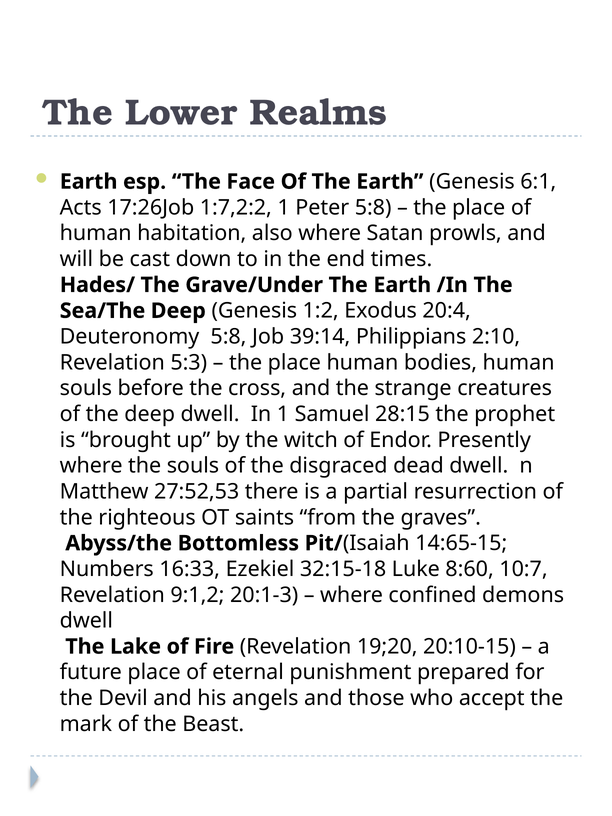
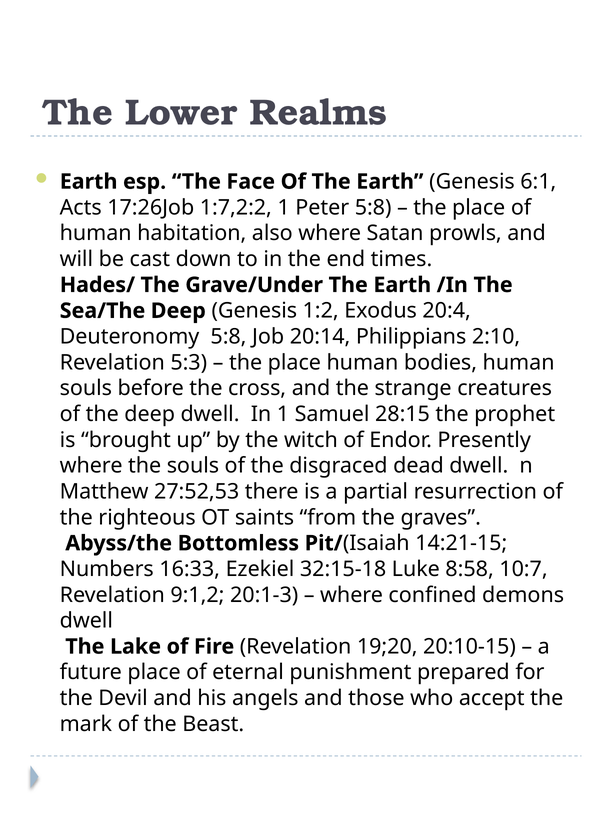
39:14: 39:14 -> 20:14
14:65-15: 14:65-15 -> 14:21-15
8:60: 8:60 -> 8:58
